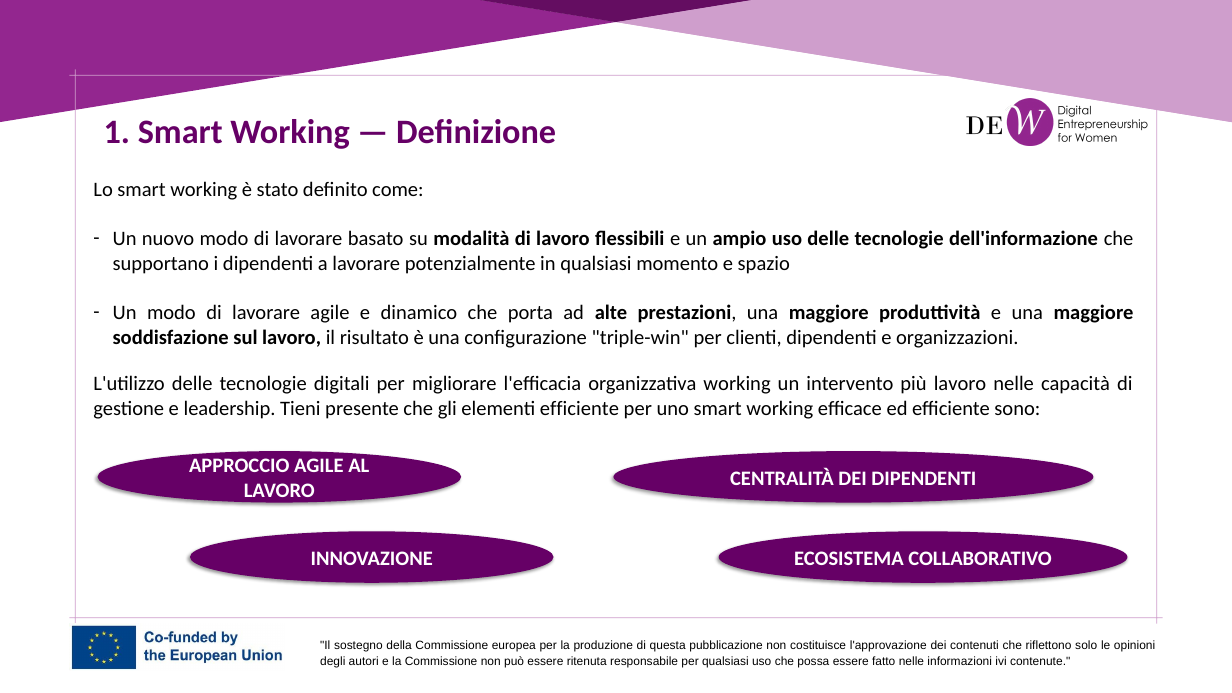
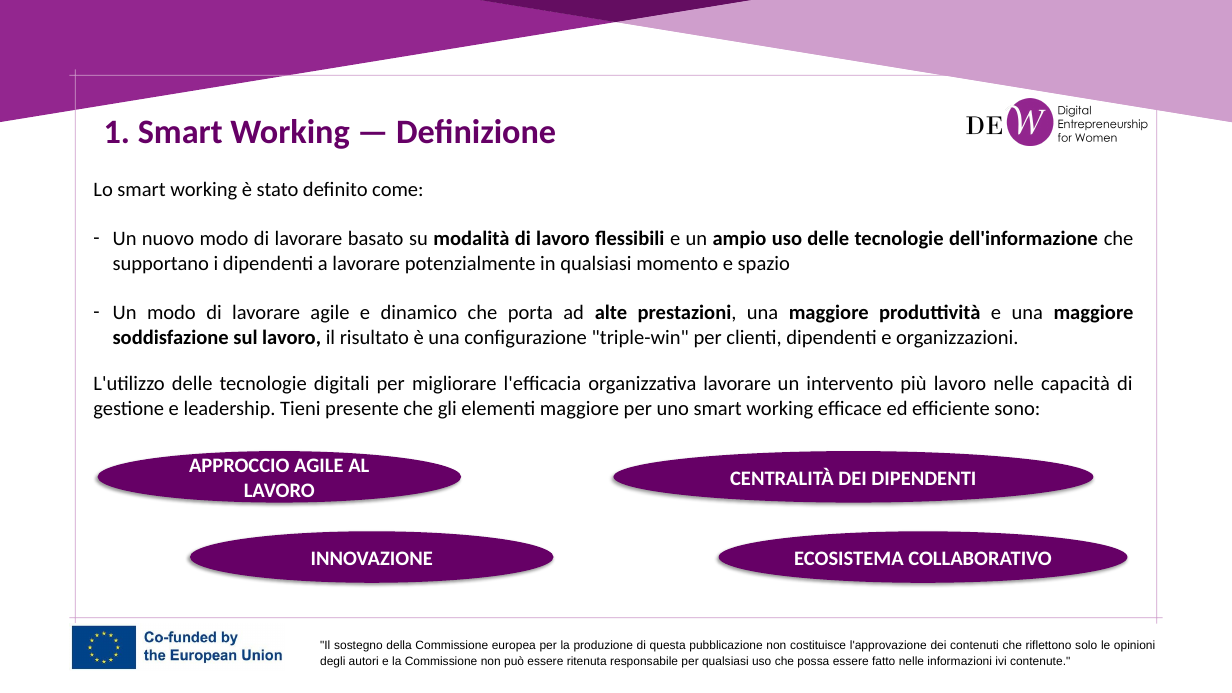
organizzativa working: working -> lavorare
elementi efficiente: efficiente -> maggiore
